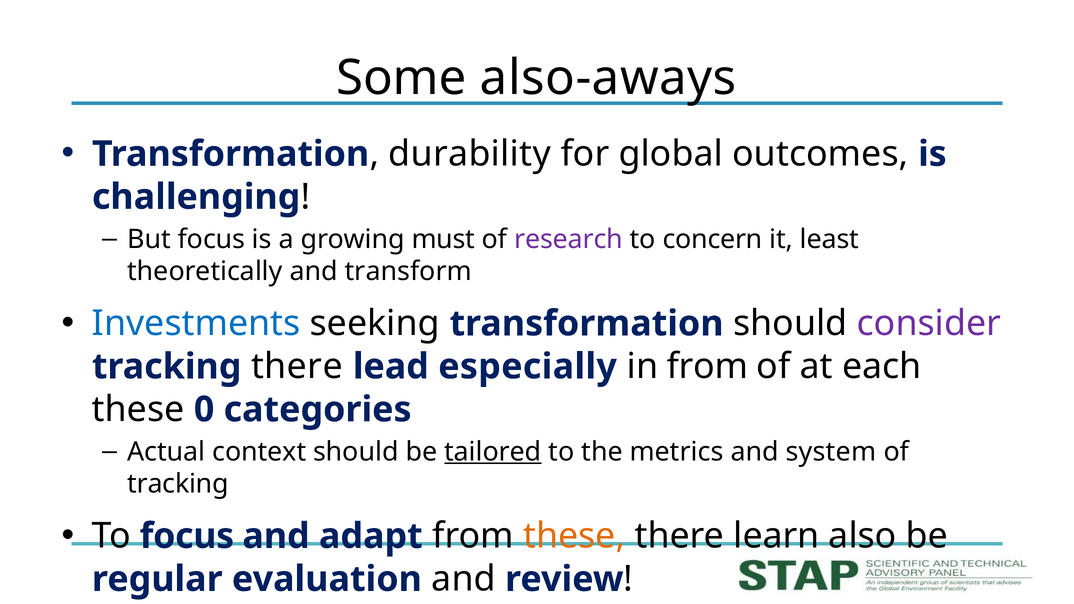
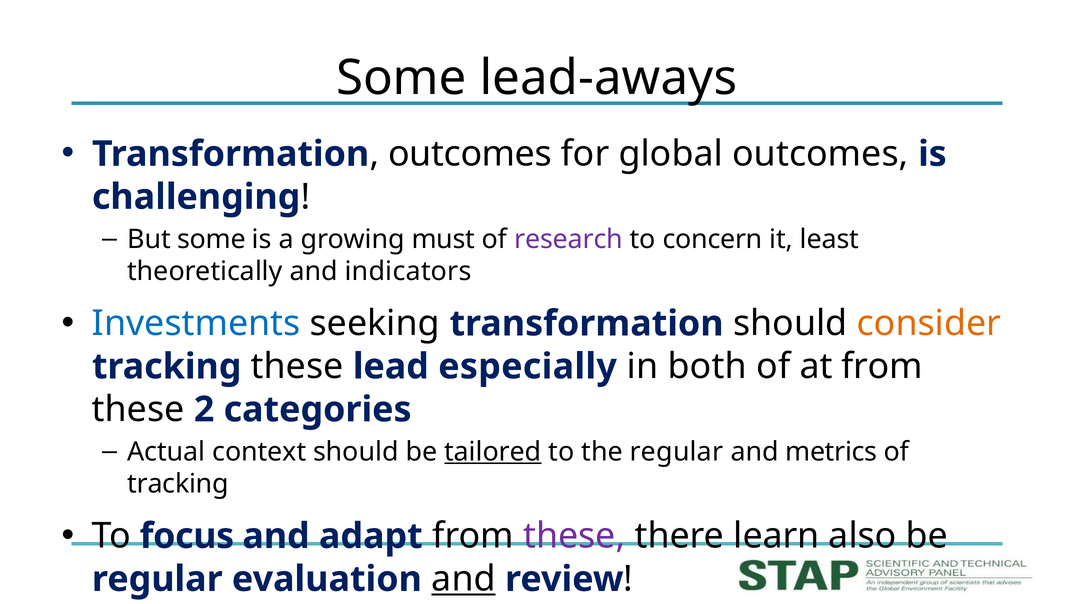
also-aways: also-aways -> lead-aways
durability at (470, 154): durability -> outcomes
But focus: focus -> some
transform: transform -> indicators
consider colour: purple -> orange
tracking there: there -> these
in from: from -> both
at each: each -> from
0: 0 -> 2
the metrics: metrics -> regular
system: system -> metrics
these at (574, 536) colour: orange -> purple
and at (464, 579) underline: none -> present
